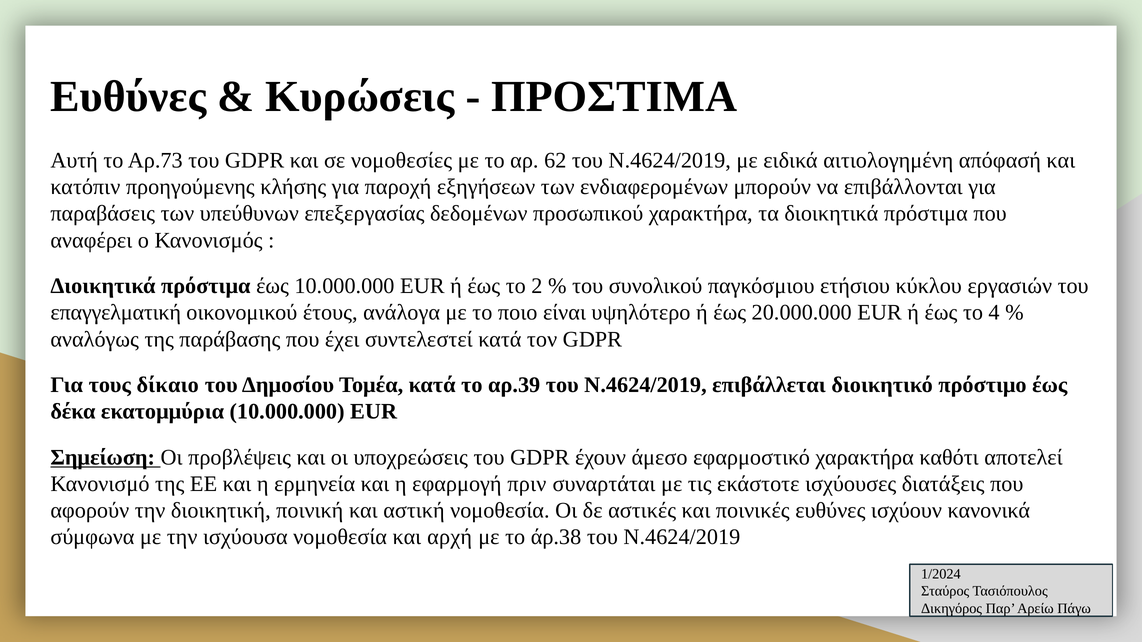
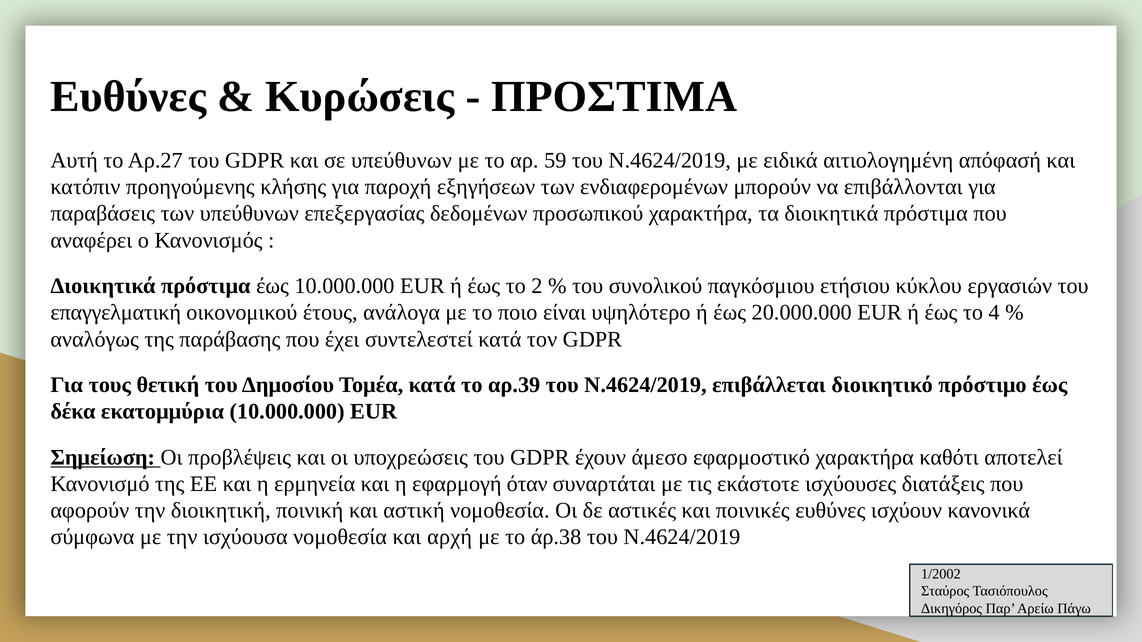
Αρ.73: Αρ.73 -> Αρ.27
σε νομοθεσίες: νομοθεσίες -> υπεύθυνων
62: 62 -> 59
δίκαιο: δίκαιο -> θετική
πριν: πριν -> όταν
1/2024: 1/2024 -> 1/2002
